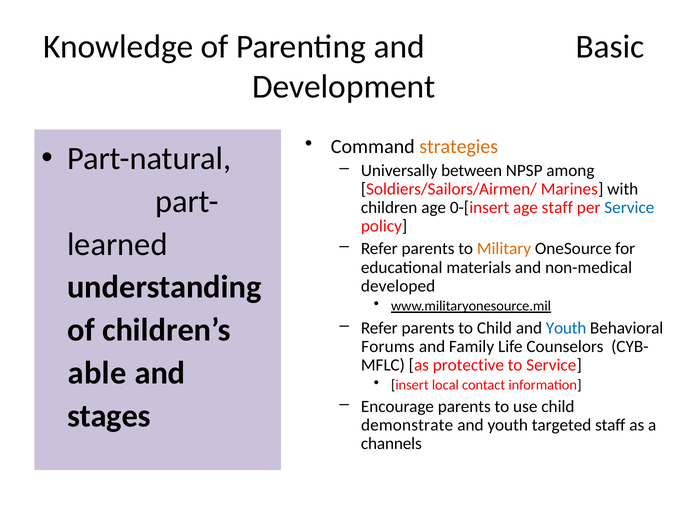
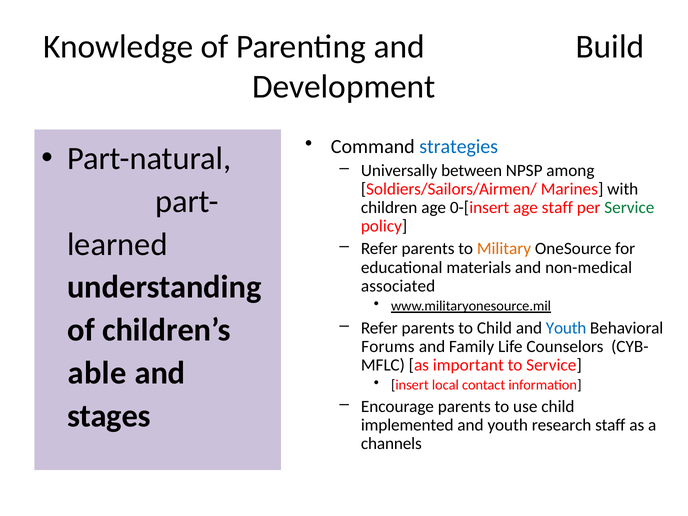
Basic: Basic -> Build
strategies colour: orange -> blue
Service at (629, 208) colour: blue -> green
developed: developed -> associated
protective: protective -> important
demonstrate: demonstrate -> implemented
targeted: targeted -> research
